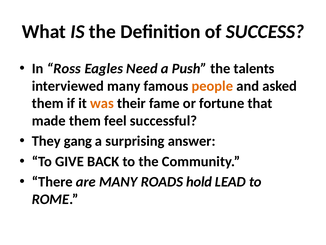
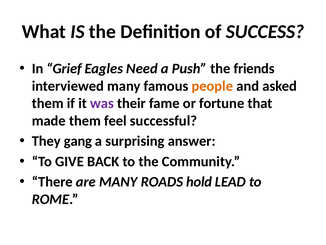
Ross: Ross -> Grief
talents: talents -> friends
was colour: orange -> purple
